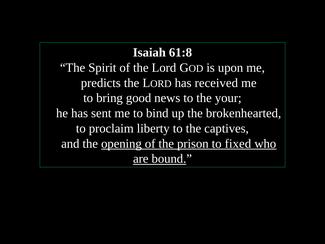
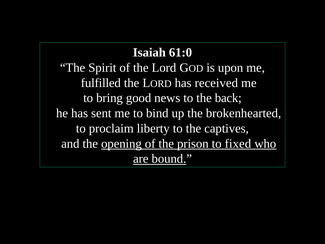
61:8: 61:8 -> 61:0
predicts: predicts -> fulfilled
your: your -> back
